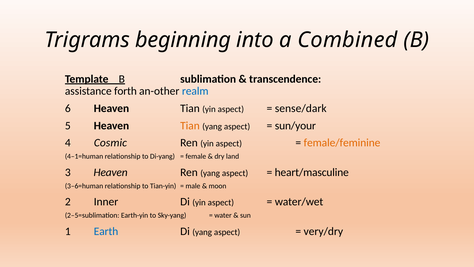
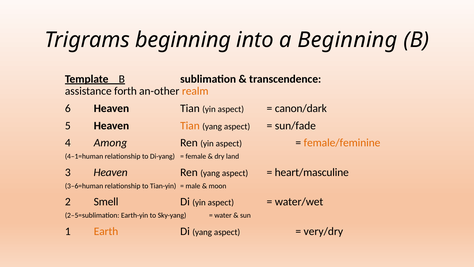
a Combined: Combined -> Beginning
realm colour: blue -> orange
sense/dark: sense/dark -> canon/dark
sun/your: sun/your -> sun/fade
Cosmic: Cosmic -> Among
Inner: Inner -> Smell
Earth colour: blue -> orange
